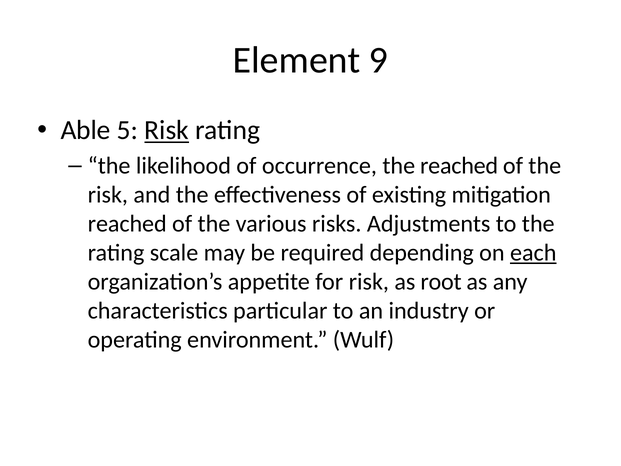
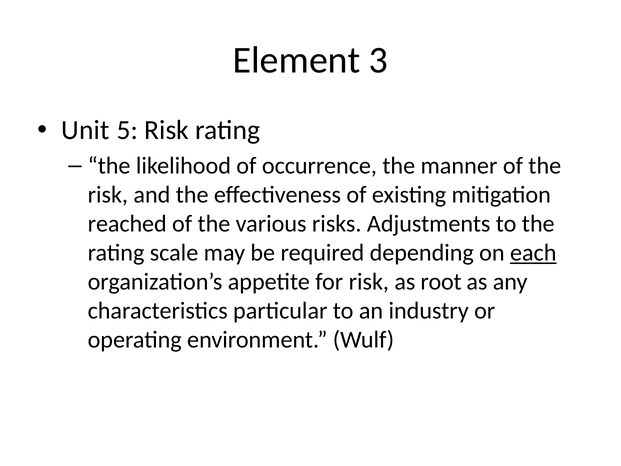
9: 9 -> 3
Able: Able -> Unit
Risk at (167, 130) underline: present -> none
the reached: reached -> manner
